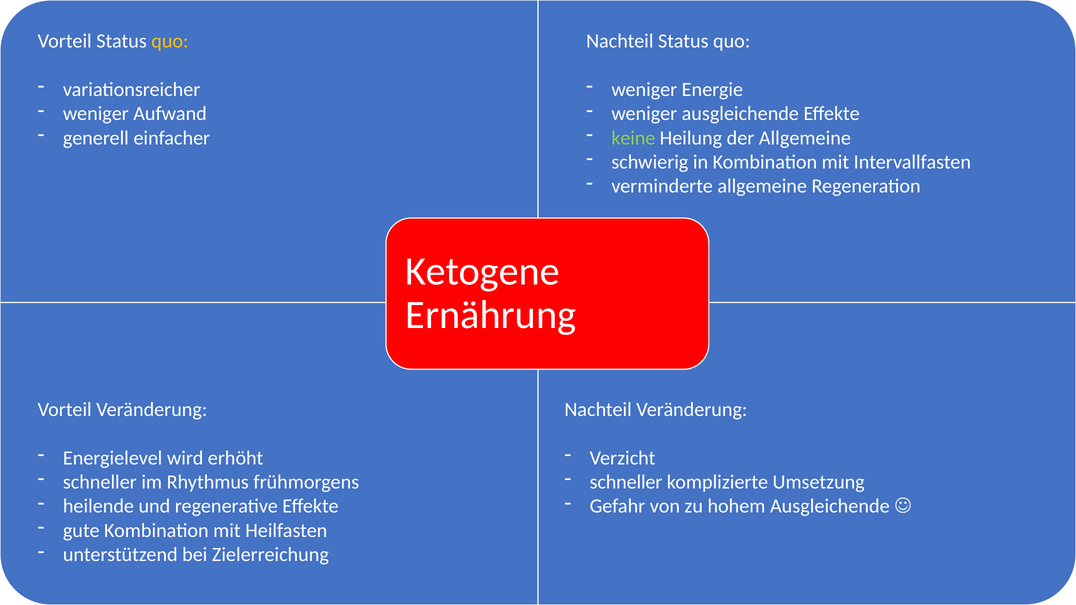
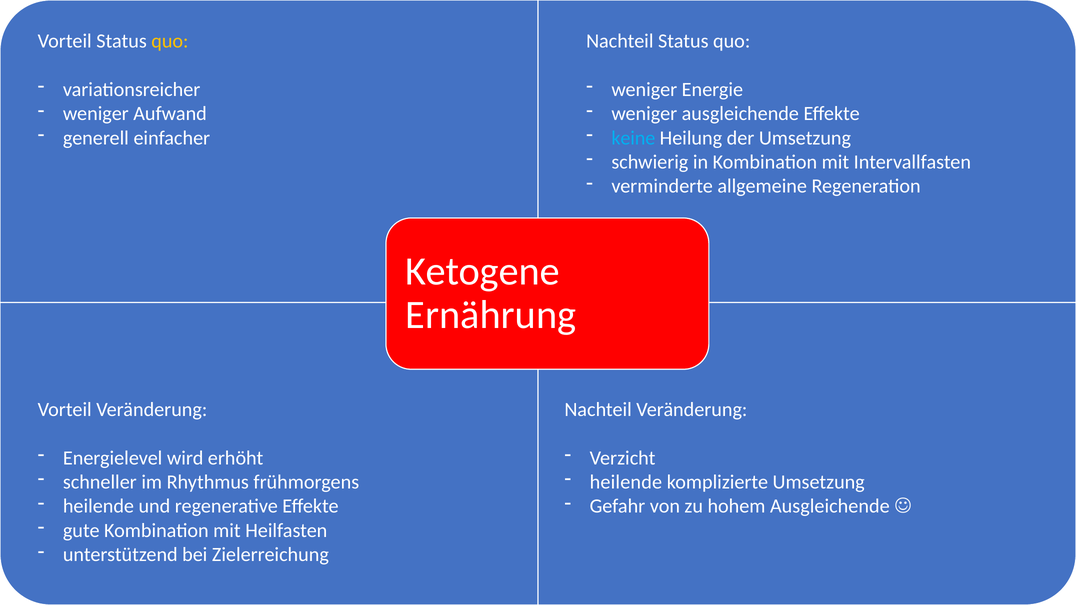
keine colour: light green -> light blue
der Allgemeine: Allgemeine -> Umsetzung
schneller at (626, 482): schneller -> heilende
